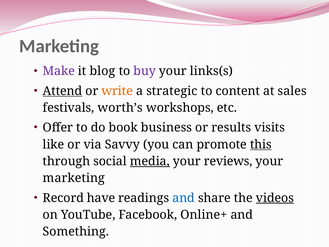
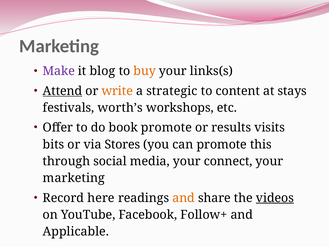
buy colour: purple -> orange
sales: sales -> stays
book business: business -> promote
like: like -> bits
Savvy: Savvy -> Stores
this underline: present -> none
media underline: present -> none
reviews: reviews -> connect
have: have -> here
and at (184, 198) colour: blue -> orange
Online+: Online+ -> Follow+
Something: Something -> Applicable
